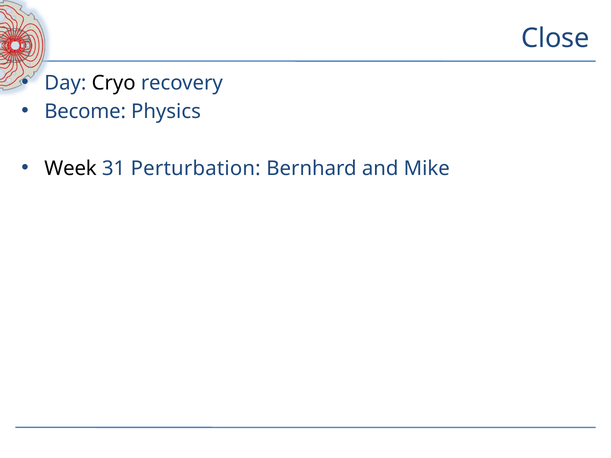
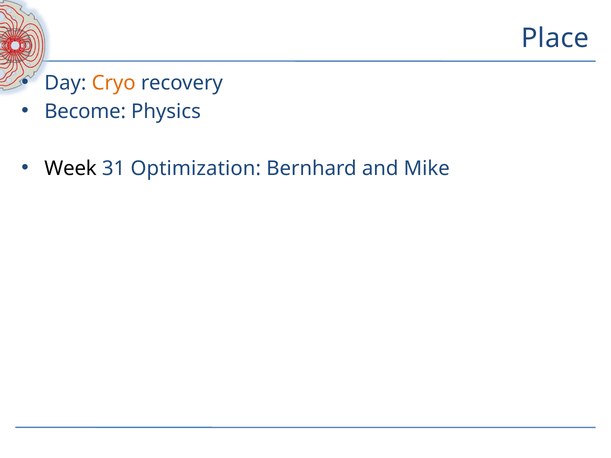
Close: Close -> Place
Cryo colour: black -> orange
Perturbation: Perturbation -> Optimization
